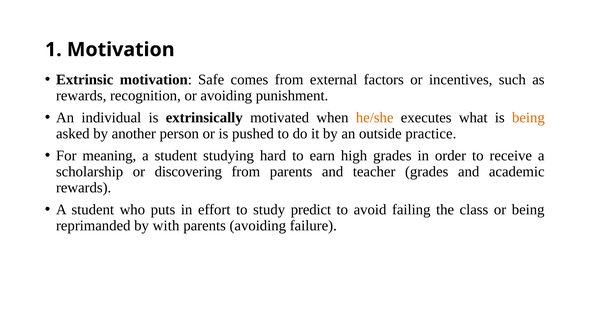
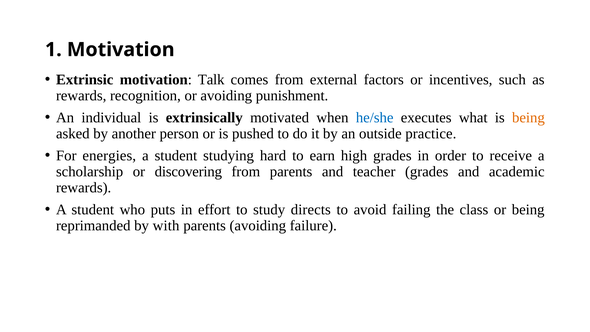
Safe: Safe -> Talk
he/she colour: orange -> blue
meaning: meaning -> energies
predict: predict -> directs
